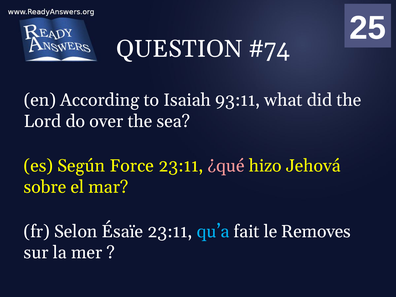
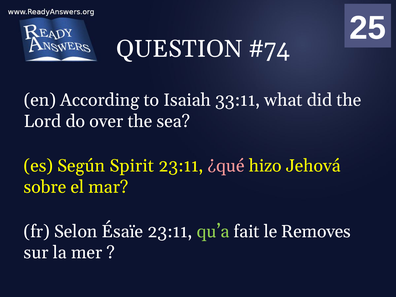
93:11: 93:11 -> 33:11
Force: Force -> Spirit
qu’a colour: light blue -> light green
